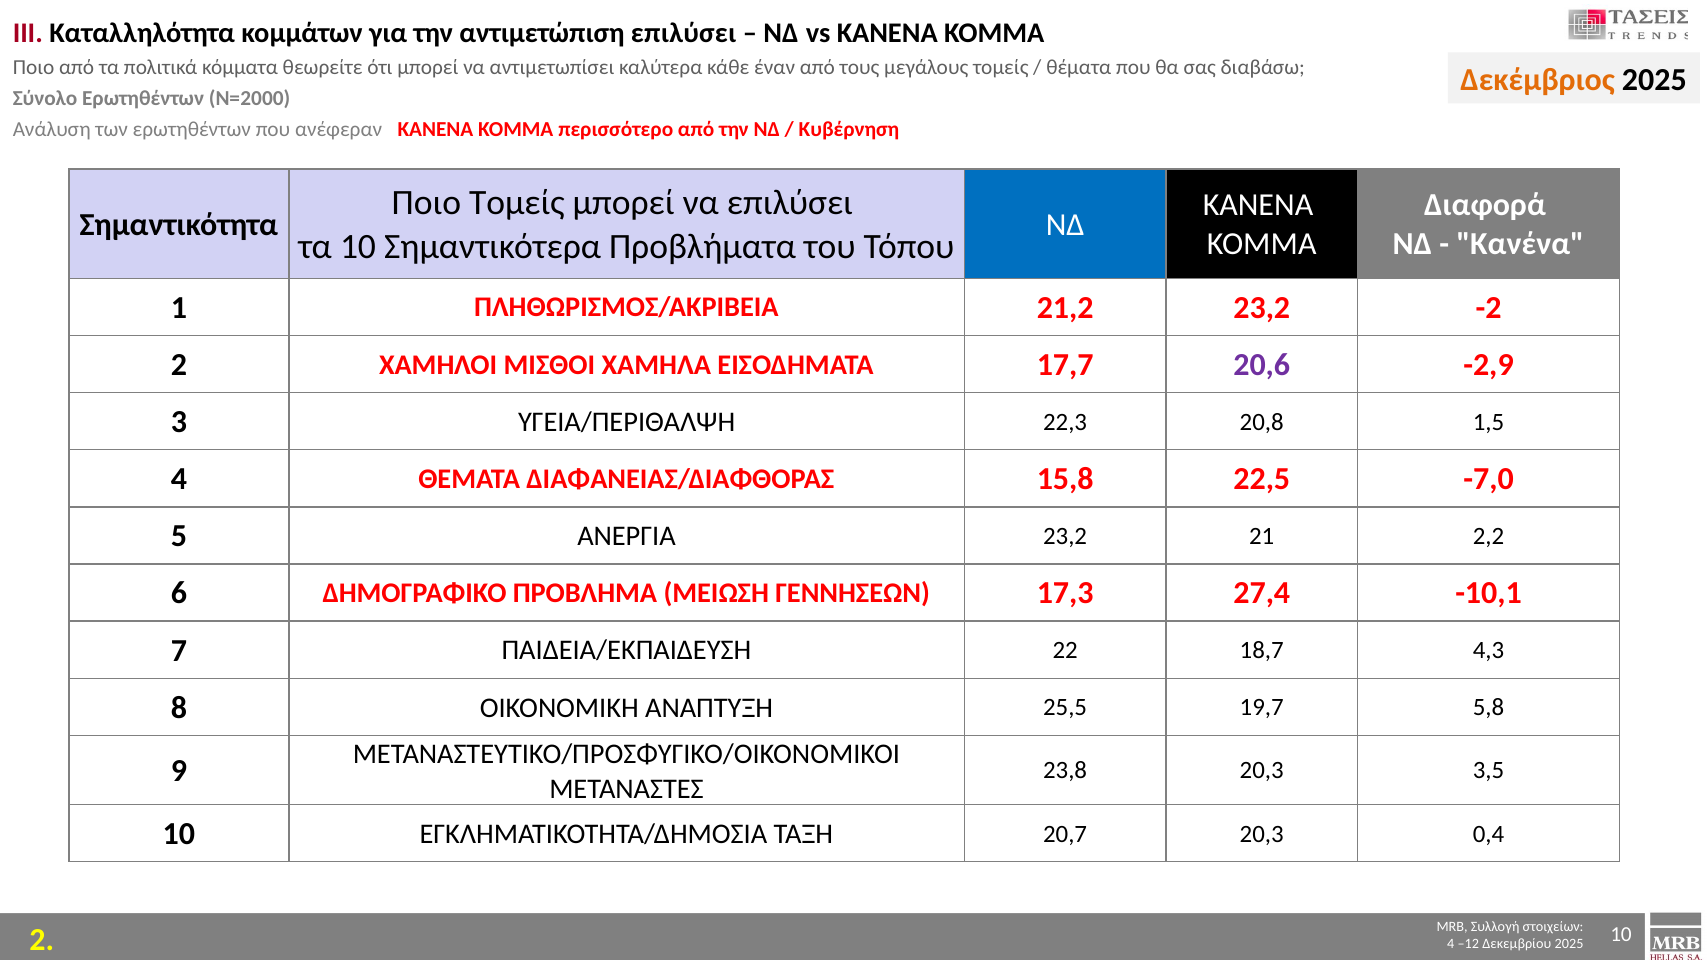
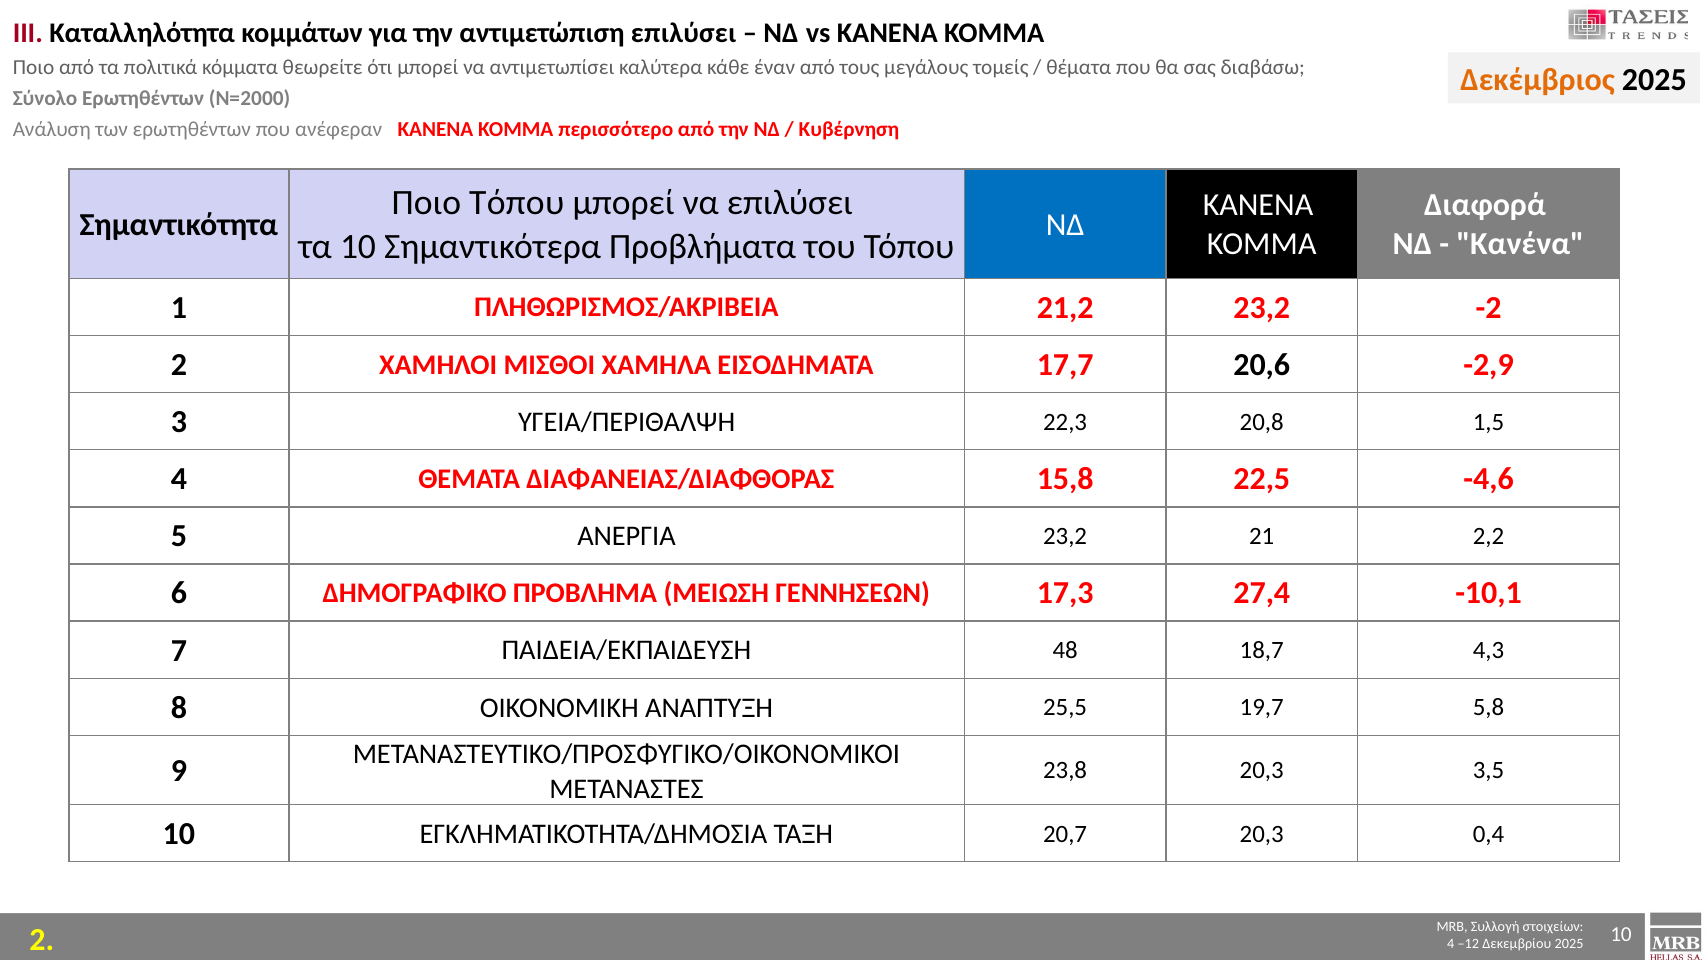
Ποιο Τομείς: Τομείς -> Τόπου
20,6 colour: purple -> black
-7,0: -7,0 -> -4,6
22: 22 -> 48
